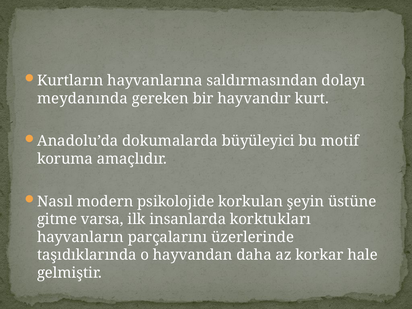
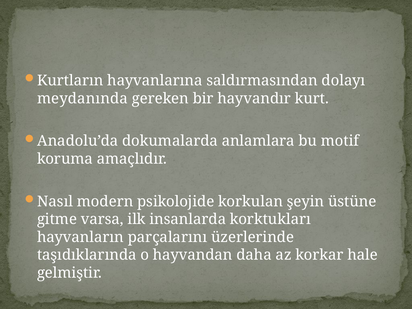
büyüleyici: büyüleyici -> anlamlara
